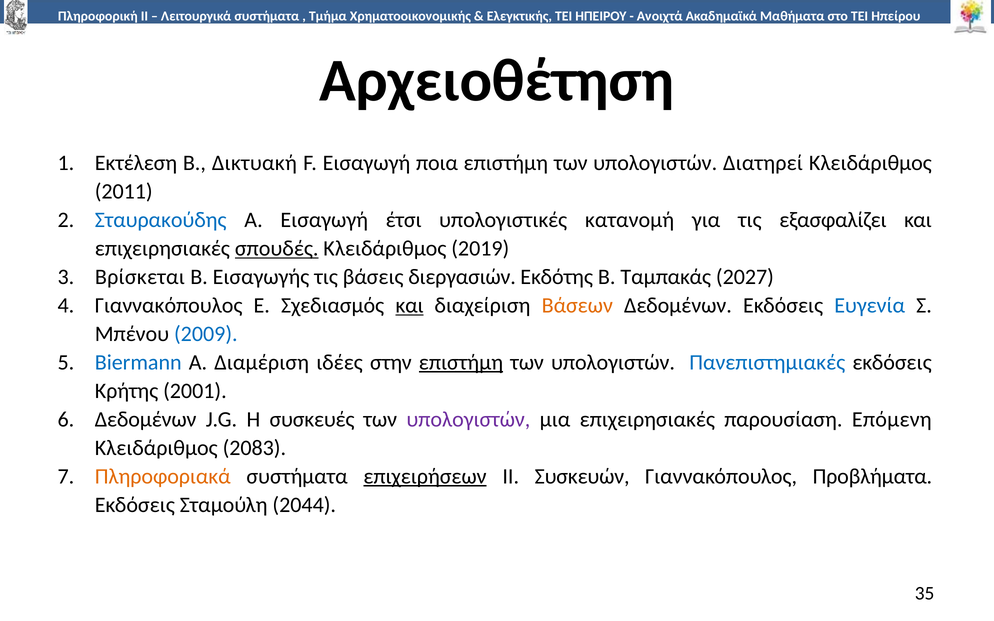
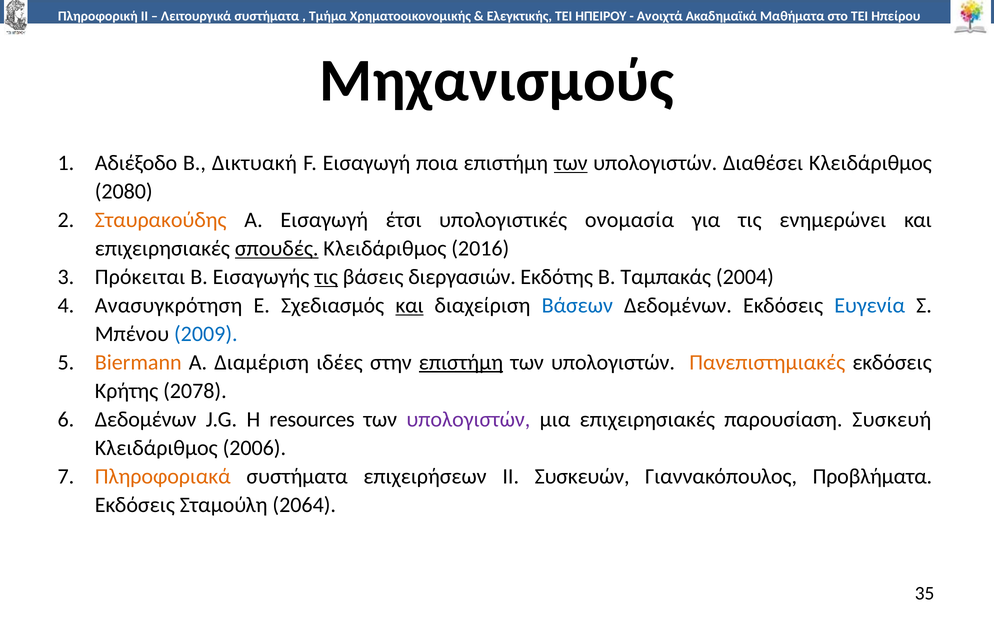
Αρχειοθέτηση: Αρχειοθέτηση -> Μηχανισμούς
Εκτέλεση: Εκτέλεση -> Αδιέξοδο
των at (571, 163) underline: none -> present
Διατηρεί: Διατηρεί -> Διαθέσει
2011: 2011 -> 2080
Σταυρακούδης colour: blue -> orange
κατανομή: κατανομή -> ονομασία
εξασφαλίζει: εξασφαλίζει -> ενημερώνει
2019: 2019 -> 2016
Βρίσκεται: Βρίσκεται -> Πρόκειται
τις at (326, 277) underline: none -> present
2027: 2027 -> 2004
Γιαννακόπουλος at (169, 306): Γιαννακόπουλος -> Ανασυγκρότηση
Βάσεων colour: orange -> blue
Biermann colour: blue -> orange
Πανεπιστημιακές colour: blue -> orange
2001: 2001 -> 2078
συσκευές: συσκευές -> resources
Επόμενη: Επόμενη -> Συσκευή
2083: 2083 -> 2006
επιχειρήσεων underline: present -> none
2044: 2044 -> 2064
